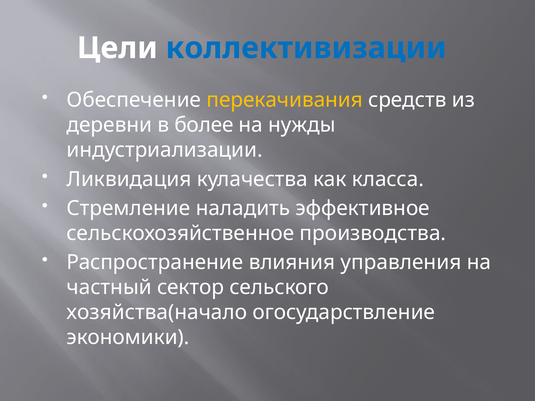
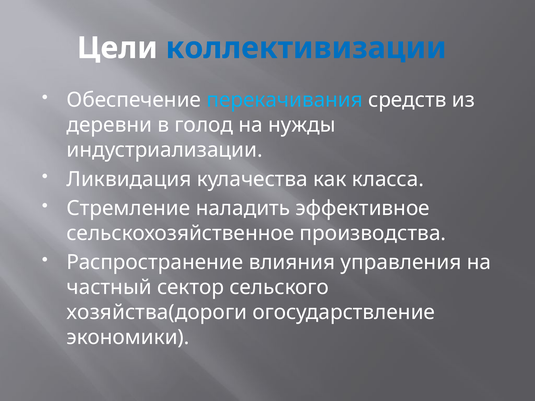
перекачивания colour: yellow -> light blue
более: более -> голод
хозяйства(начало: хозяйства(начало -> хозяйства(дороги
